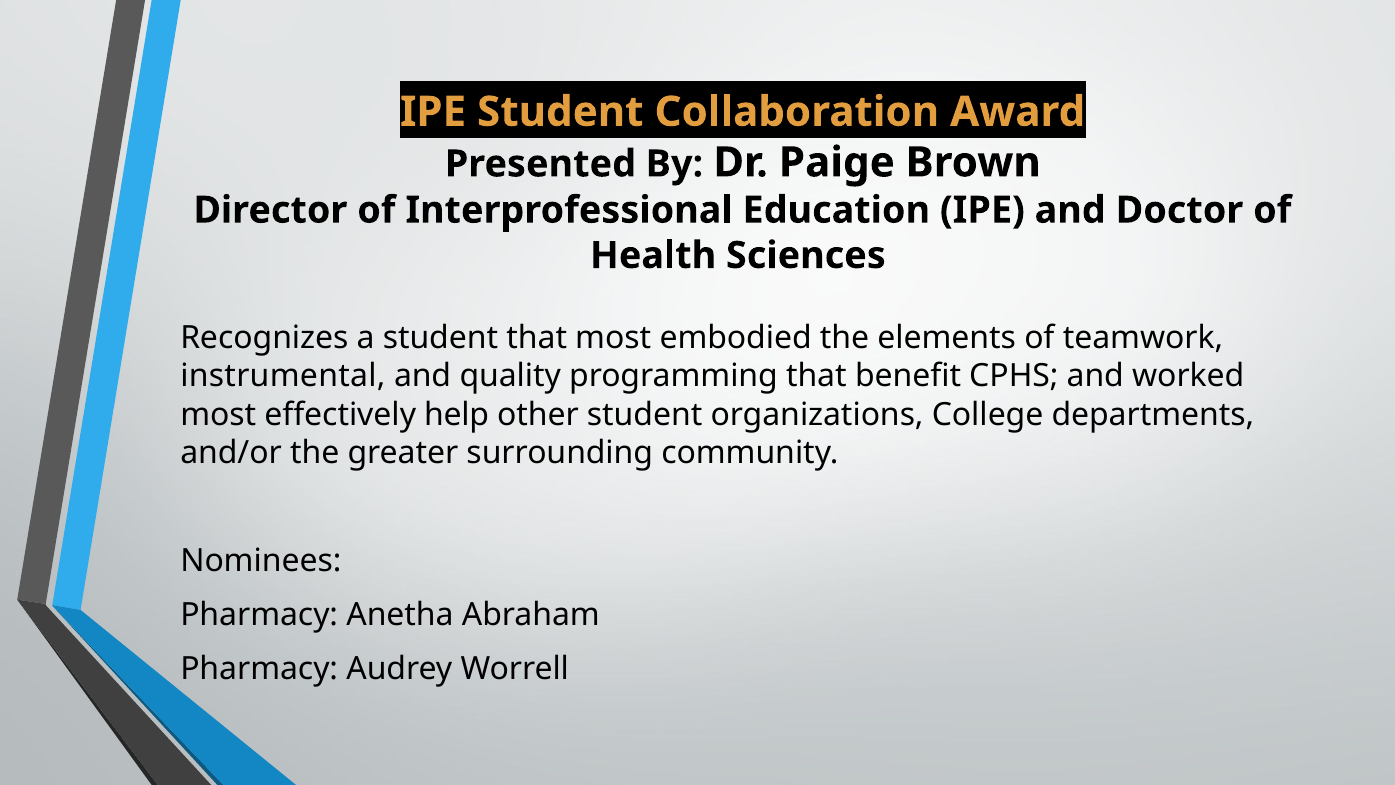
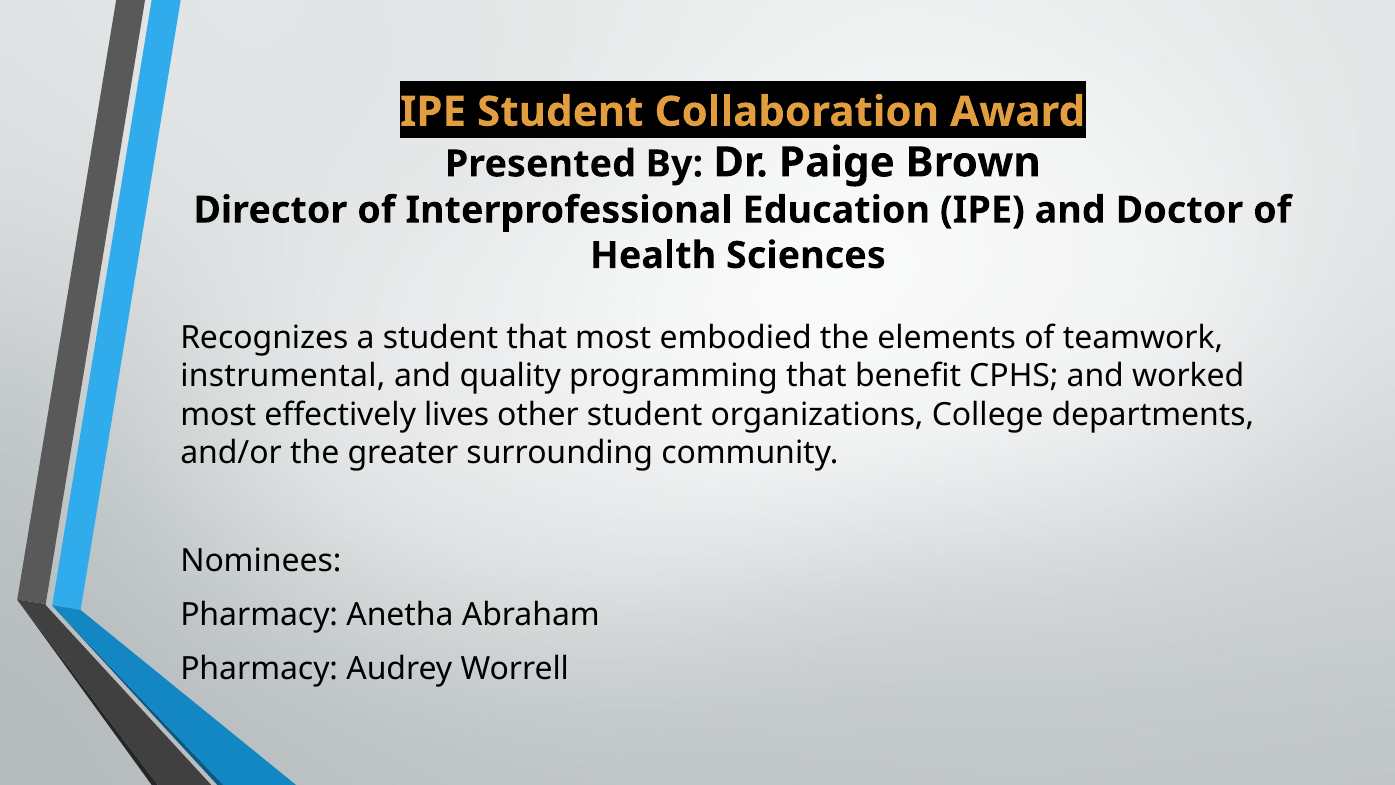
help: help -> lives
